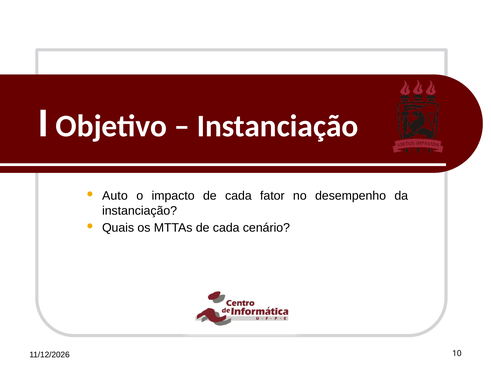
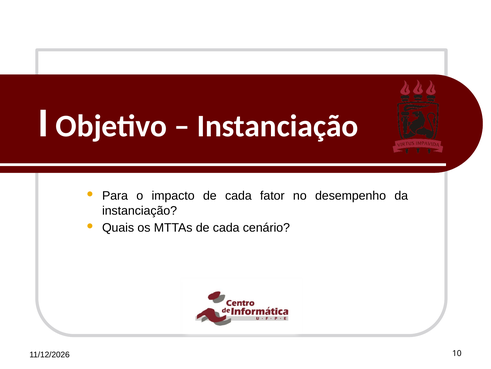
Auto: Auto -> Para
